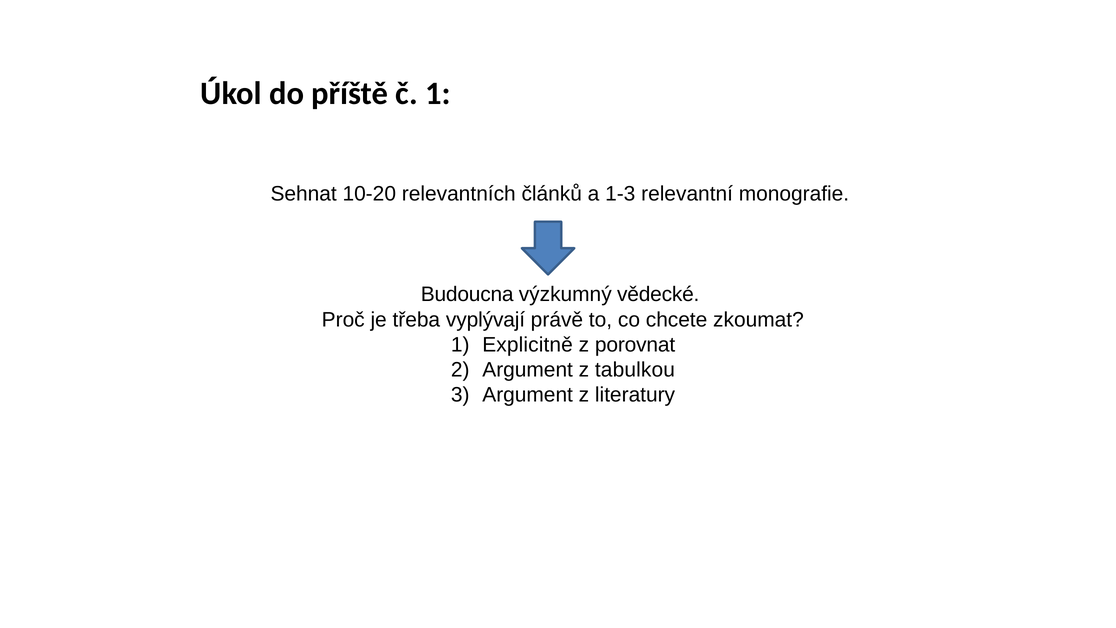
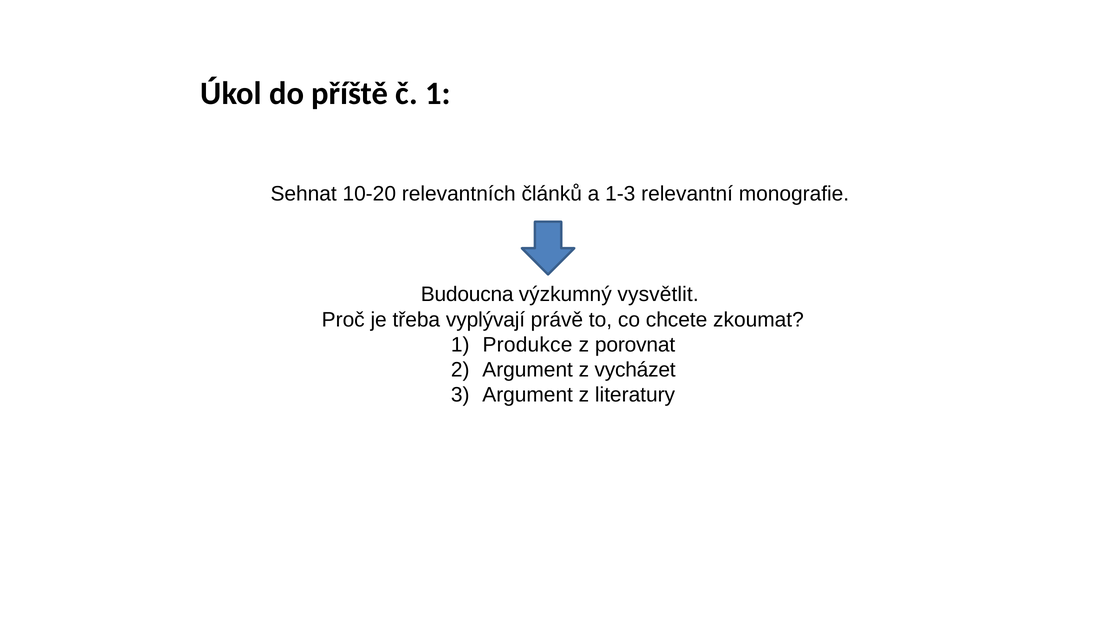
vědecké: vědecké -> vysvětlit
Explicitně: Explicitně -> Produkce
tabulkou: tabulkou -> vycházet
